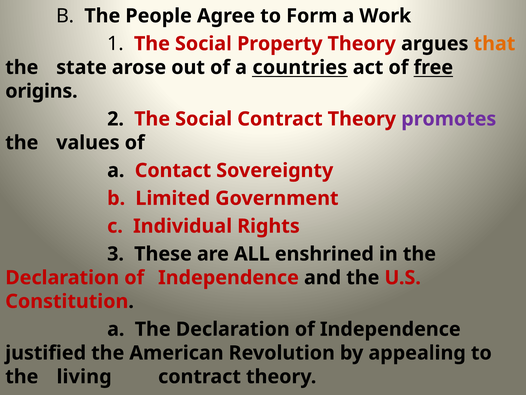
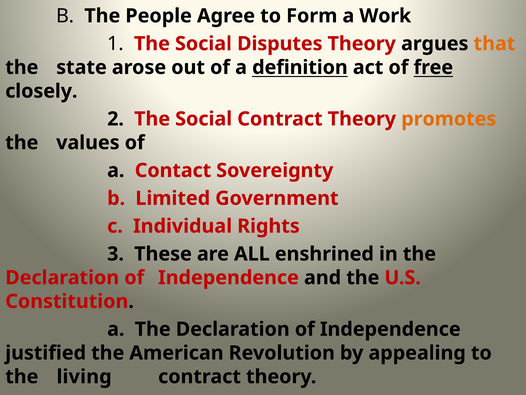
Property: Property -> Disputes
countries: countries -> definition
origins: origins -> closely
promotes colour: purple -> orange
